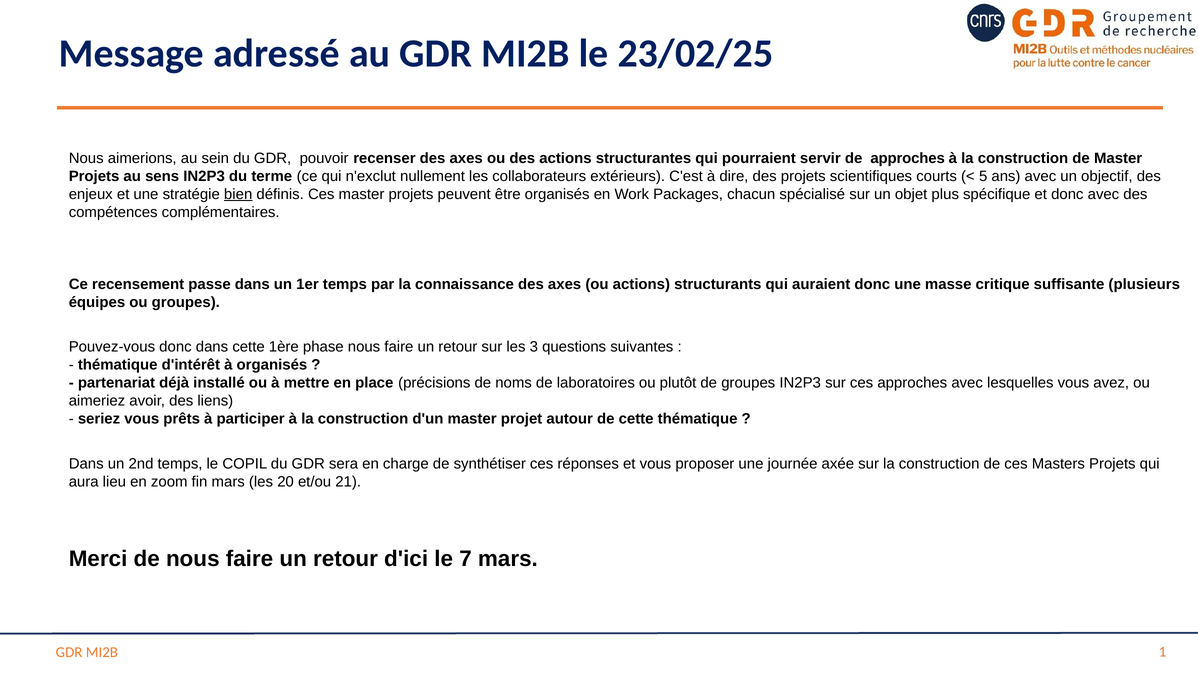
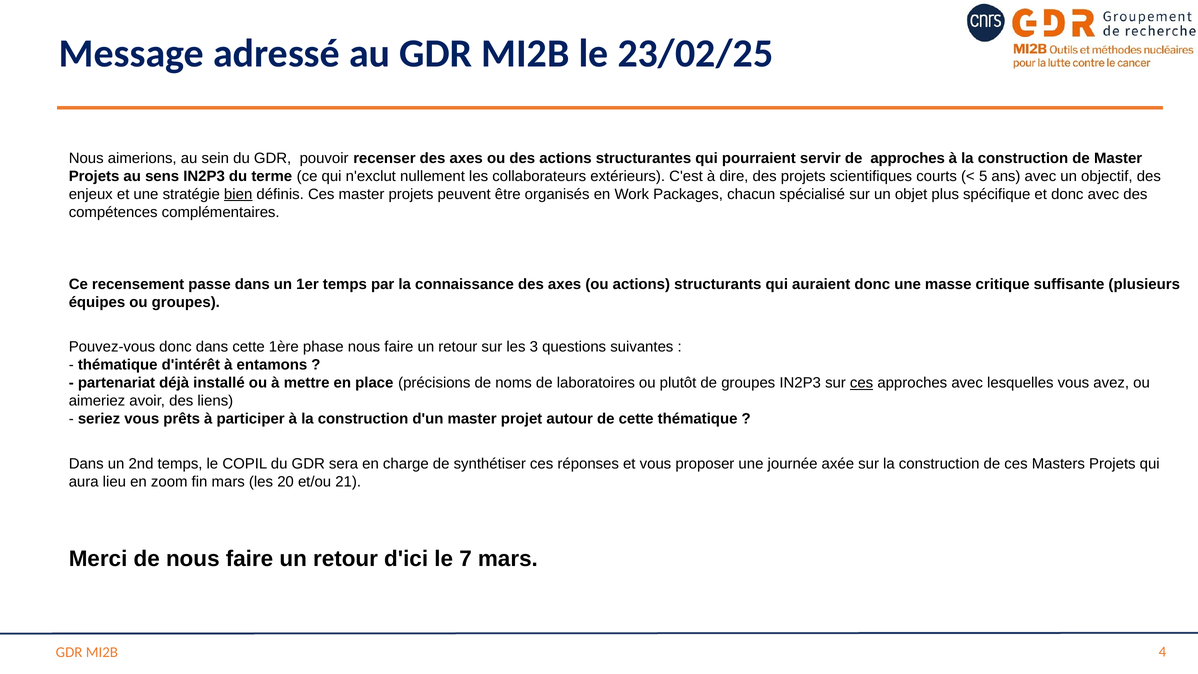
à organisés: organisés -> entamons
ces at (862, 383) underline: none -> present
1: 1 -> 4
